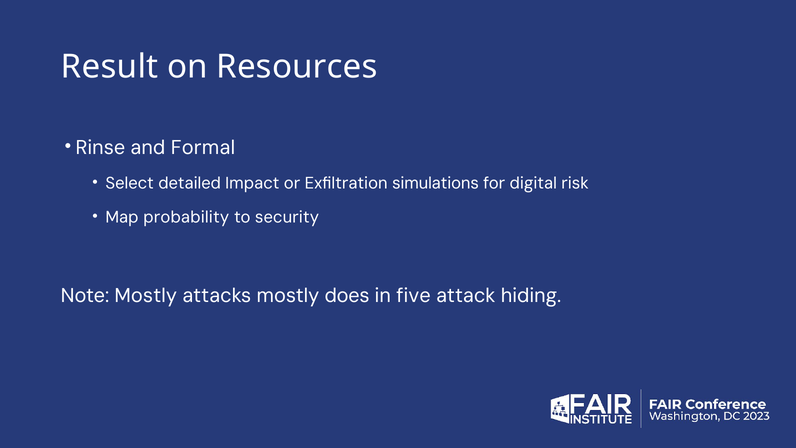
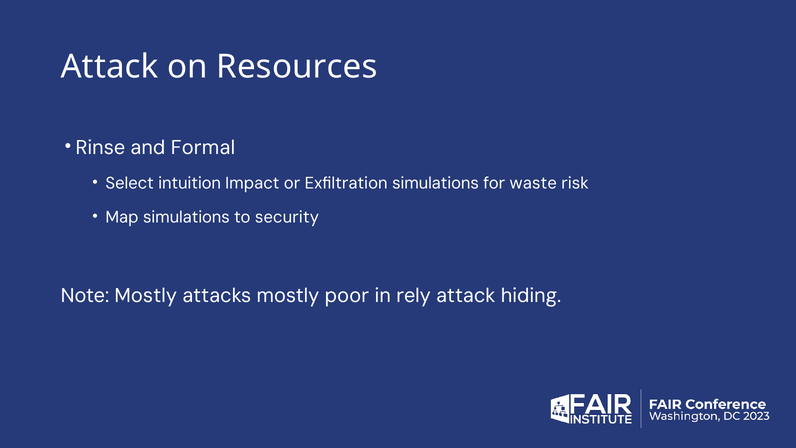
Result at (110, 67): Result -> Attack
detailed: detailed -> intuition
digital: digital -> waste
Map probability: probability -> simulations
does: does -> poor
five: five -> rely
